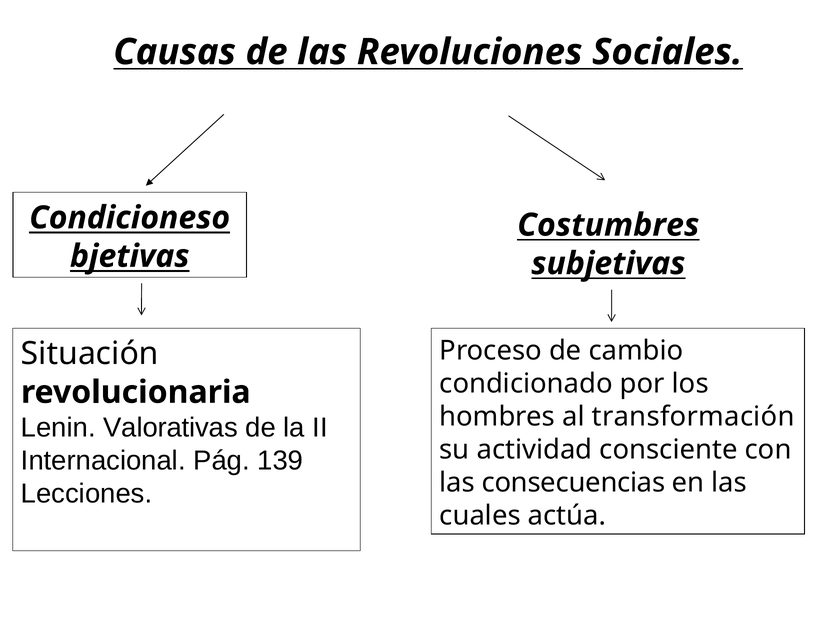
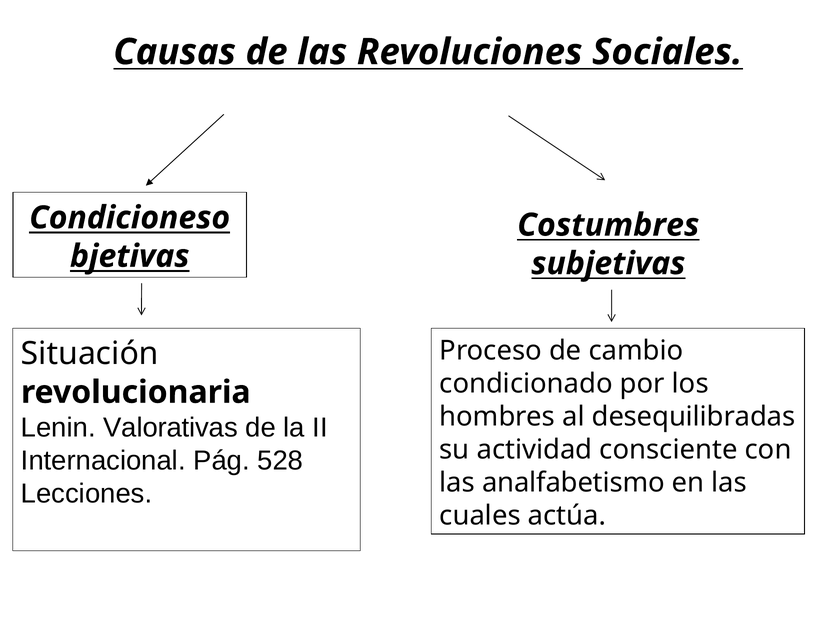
transformación: transformación -> desequilibradas
139: 139 -> 528
consecuencias: consecuencias -> analfabetismo
